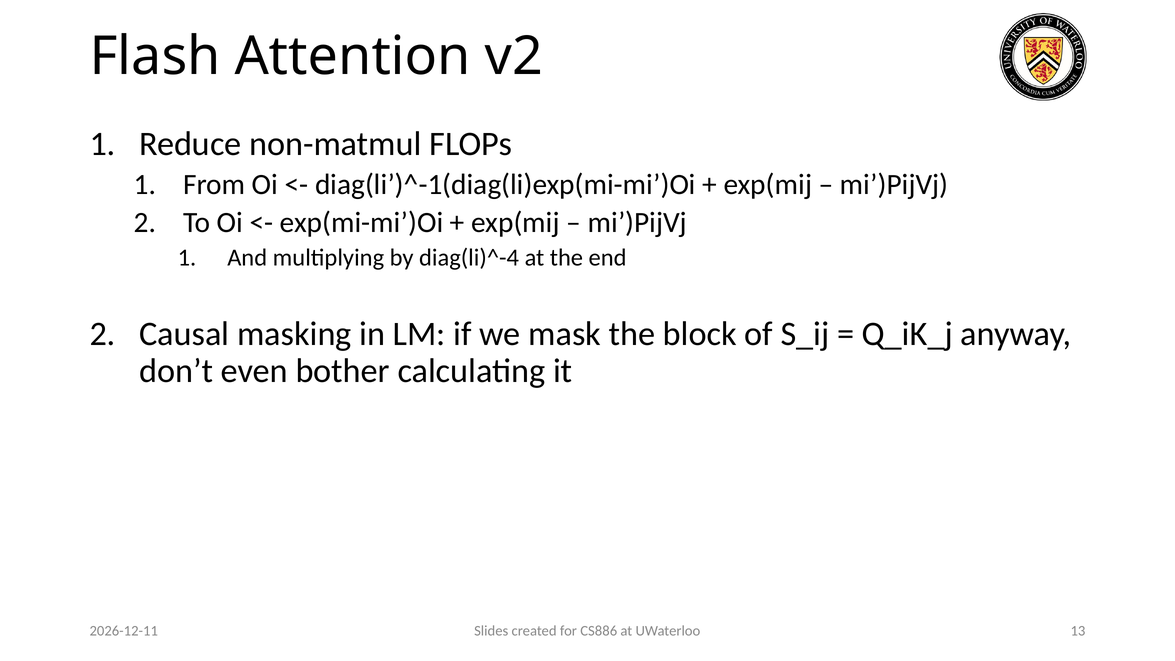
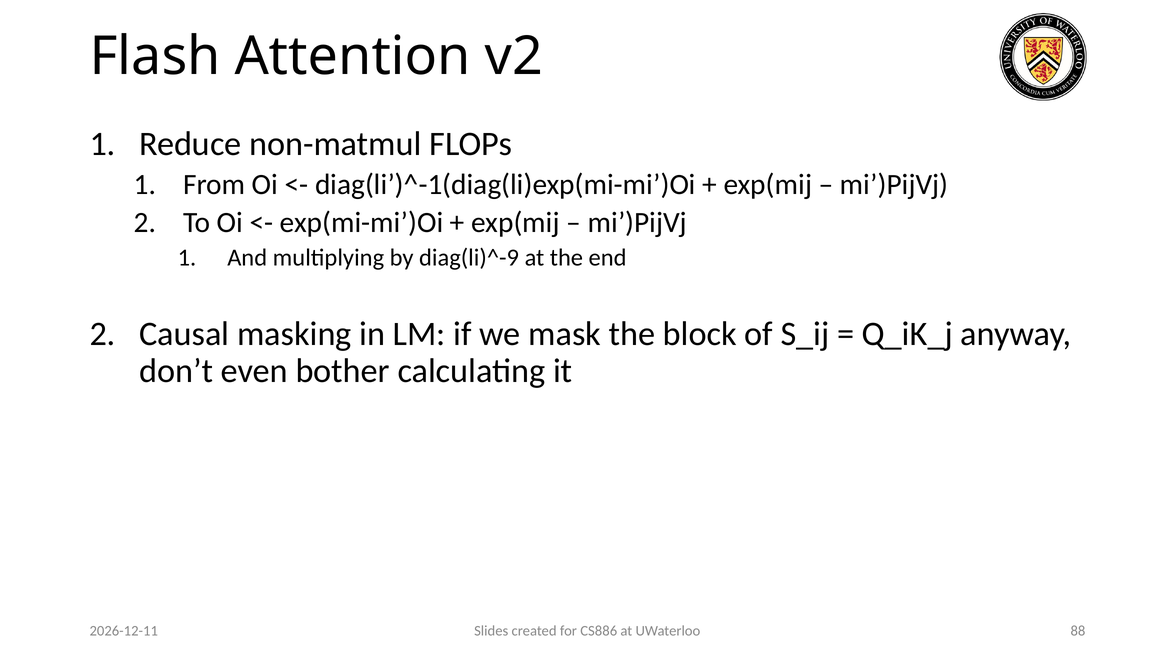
diag(li)^-4: diag(li)^-4 -> diag(li)^-9
13: 13 -> 88
